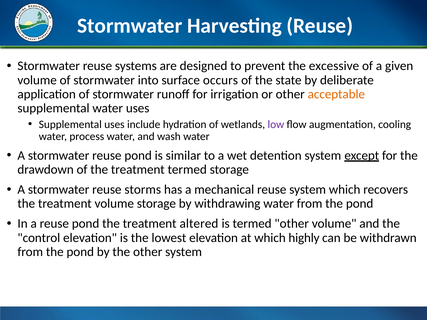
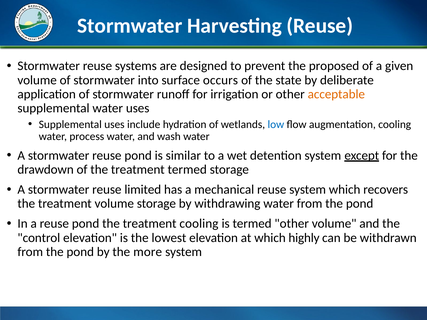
excessive: excessive -> proposed
low colour: purple -> blue
storms: storms -> limited
treatment altered: altered -> cooling
the other: other -> more
